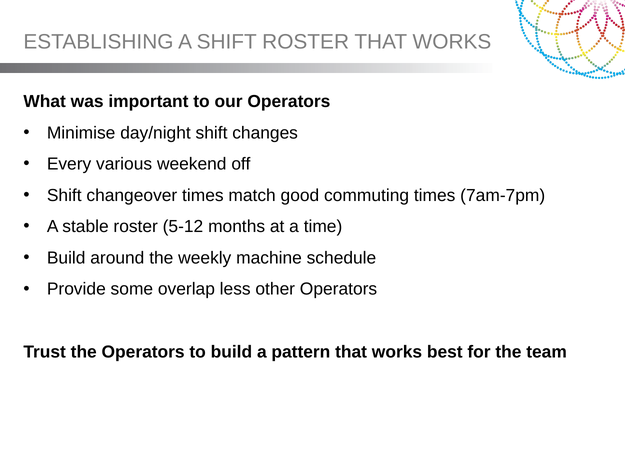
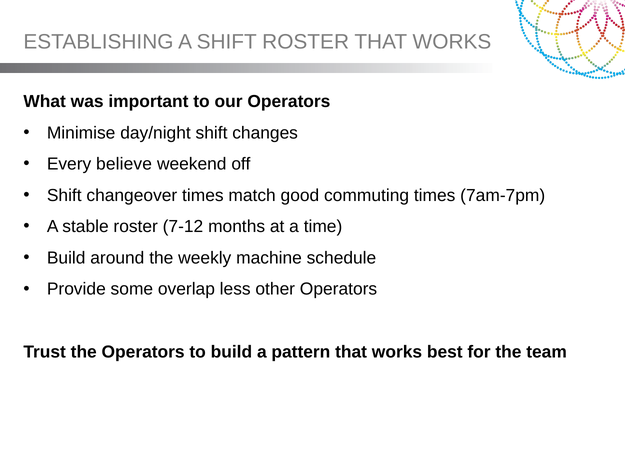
various: various -> believe
5-12: 5-12 -> 7-12
